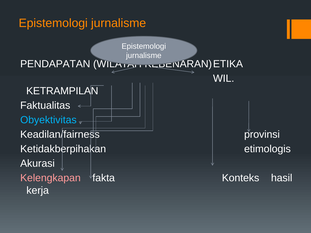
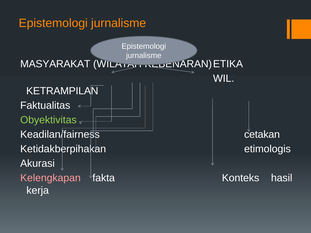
PENDAPATAN: PENDAPATAN -> MASYARAKAT
Obyektivitas colour: light blue -> light green
provinsi: provinsi -> cetakan
